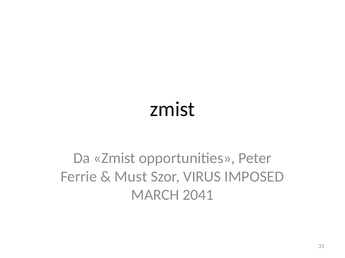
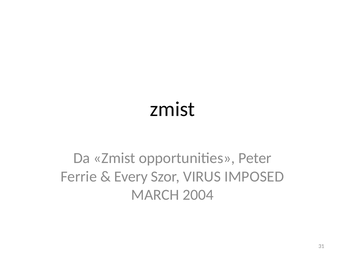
Must: Must -> Every
2041: 2041 -> 2004
